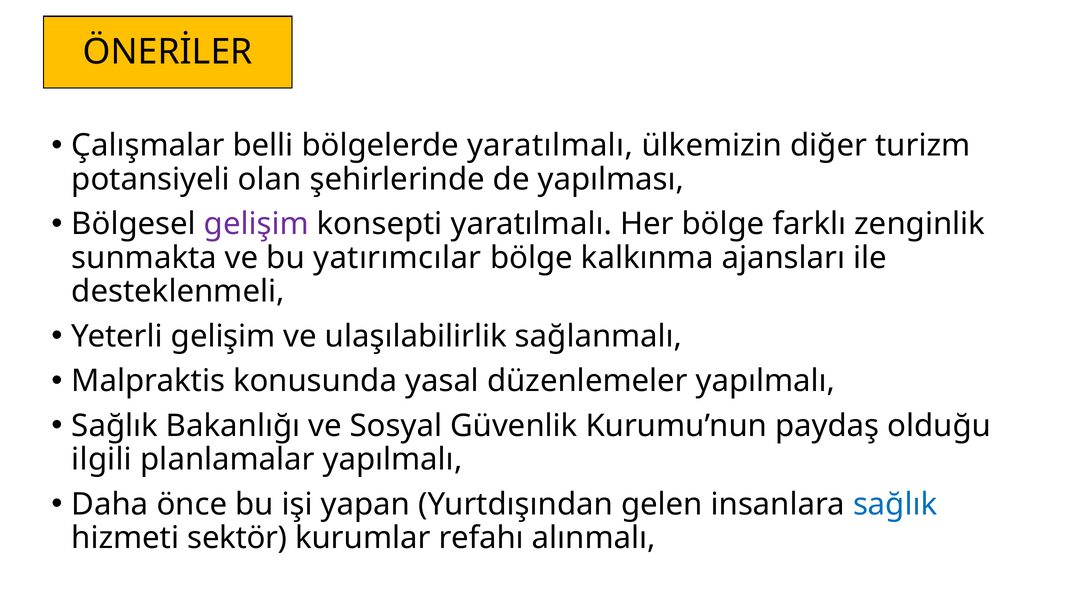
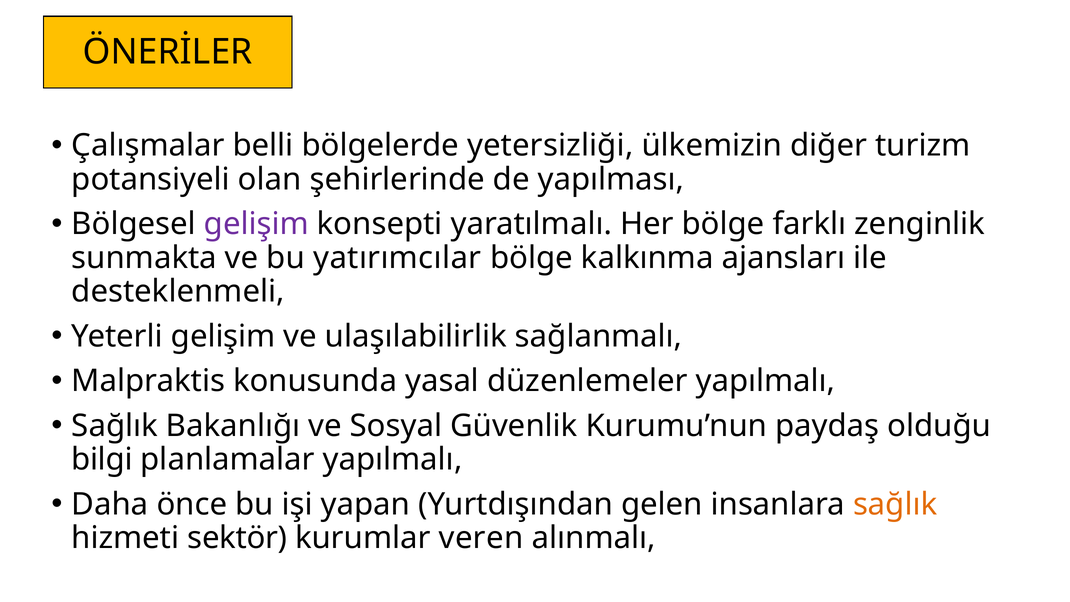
bölgelerde yaratılmalı: yaratılmalı -> yetersizliği
ilgili: ilgili -> bilgi
sağlık at (895, 504) colour: blue -> orange
refahı: refahı -> veren
